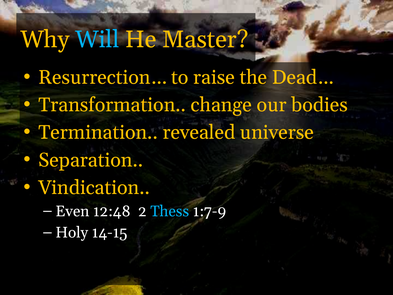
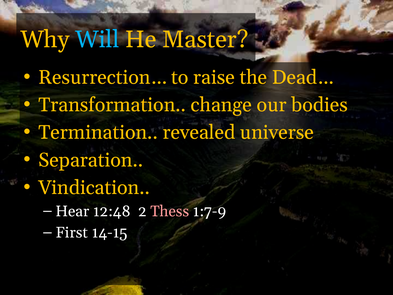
Even: Even -> Hear
Thess colour: light blue -> pink
Holy: Holy -> First
